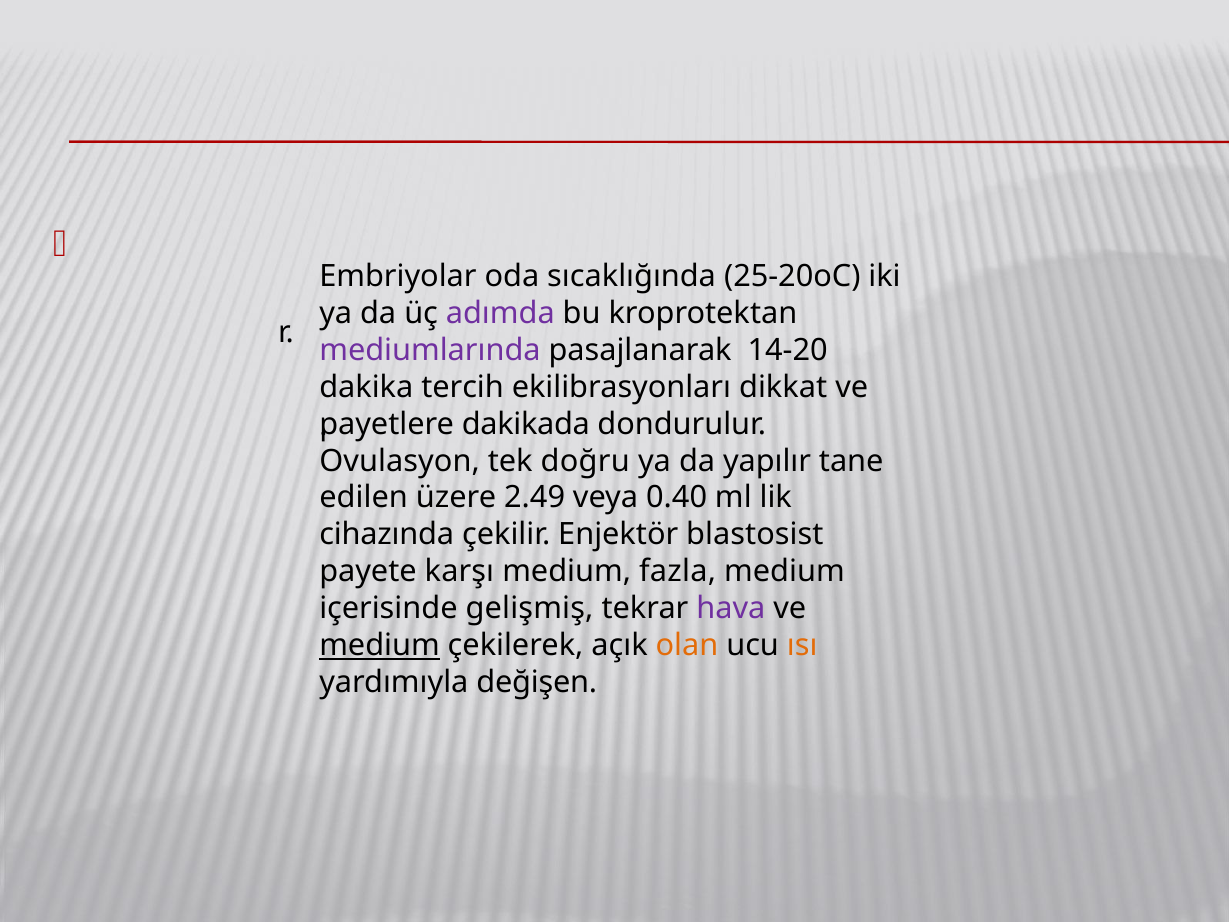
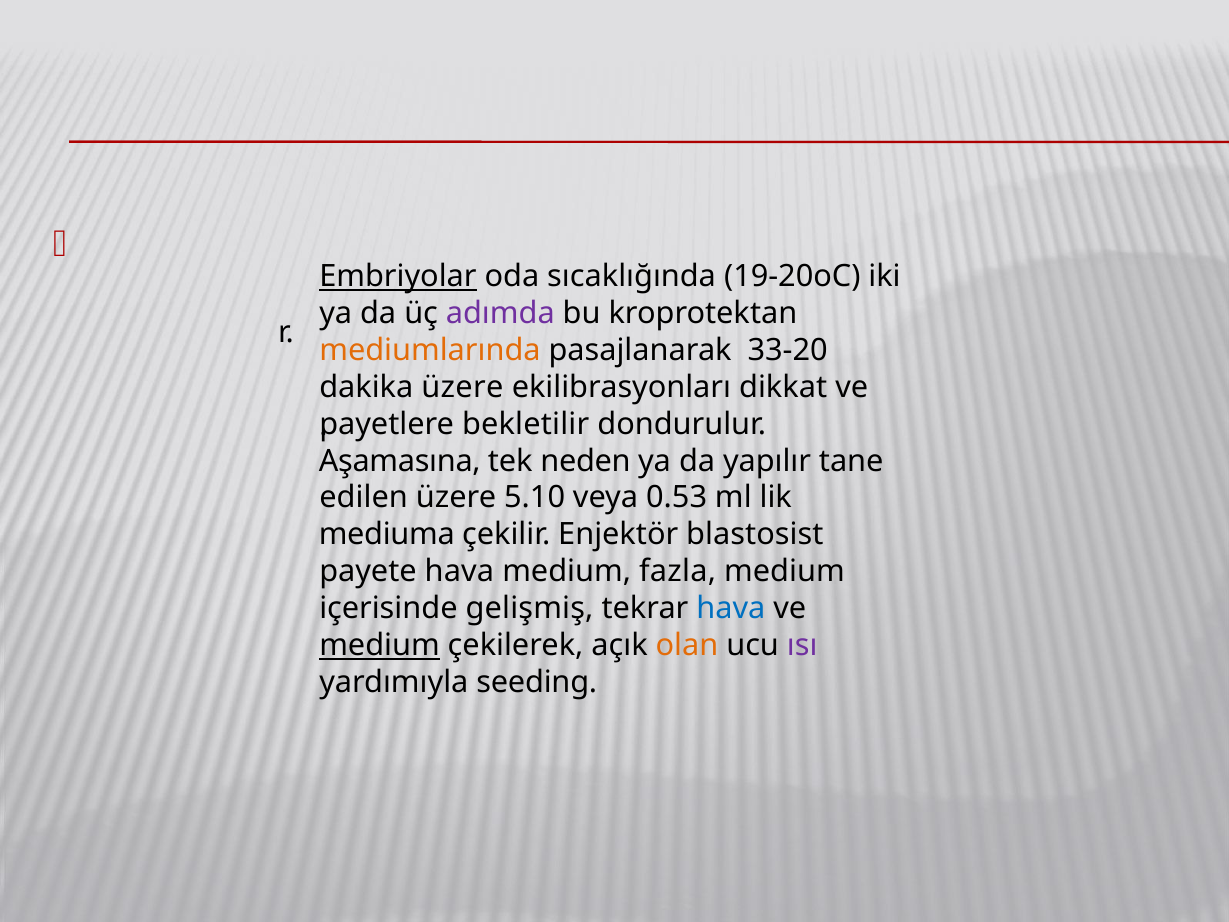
Embriyolar underline: none -> present
25-20oC: 25-20oC -> 19-20oC
mediumlarında colour: purple -> orange
14-20: 14-20 -> 33-20
dakika tercih: tercih -> üzere
dakikada: dakikada -> bekletilir
Ovulasyon: Ovulasyon -> Aşamasına
doğru: doğru -> neden
2.49: 2.49 -> 5.10
0.40: 0.40 -> 0.53
cihazında: cihazında -> mediuma
payete karşı: karşı -> hava
hava at (731, 608) colour: purple -> blue
ısı colour: orange -> purple
değişen: değişen -> seeding
